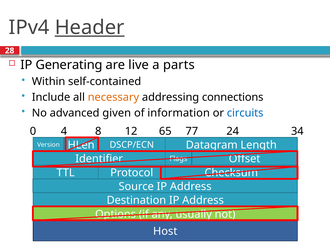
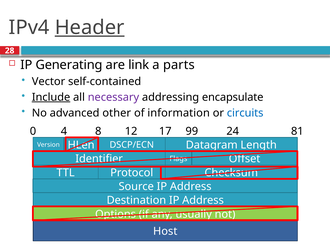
live: live -> link
Within: Within -> Vector
Include underline: none -> present
necessary colour: orange -> purple
connections: connections -> encapsulate
given: given -> other
65: 65 -> 17
77: 77 -> 99
34: 34 -> 81
